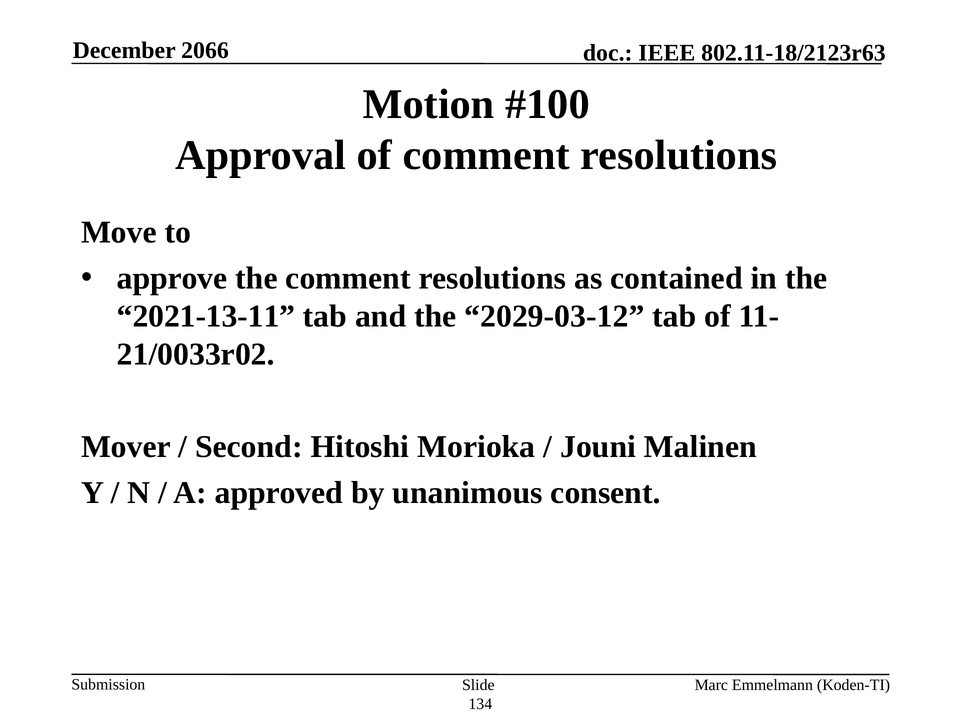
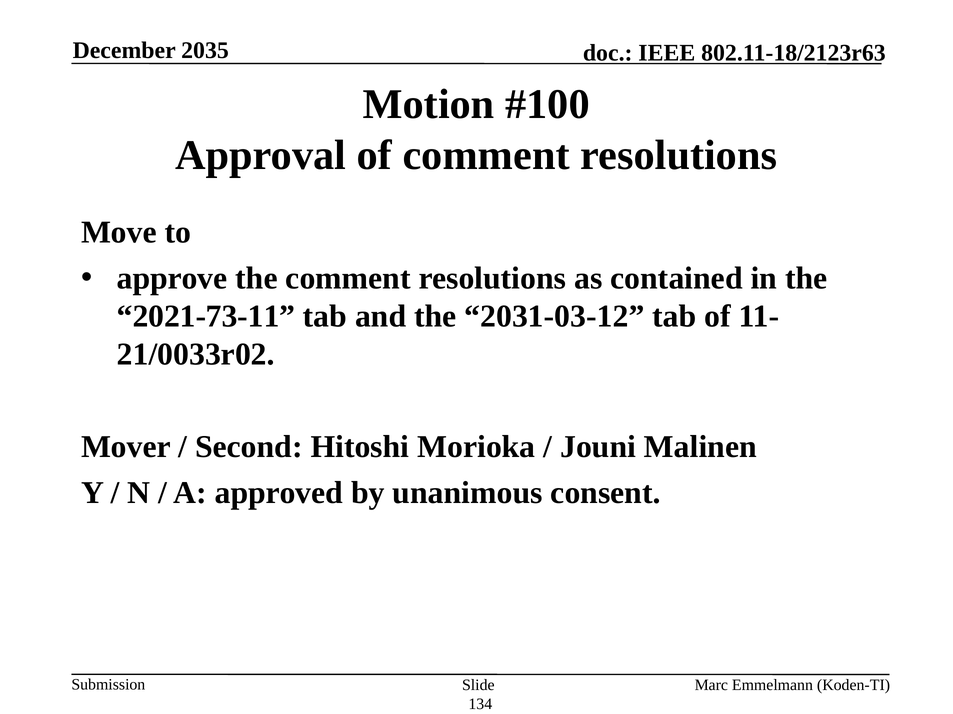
2066: 2066 -> 2035
2021-13-11: 2021-13-11 -> 2021-73-11
2029-03-12: 2029-03-12 -> 2031-03-12
